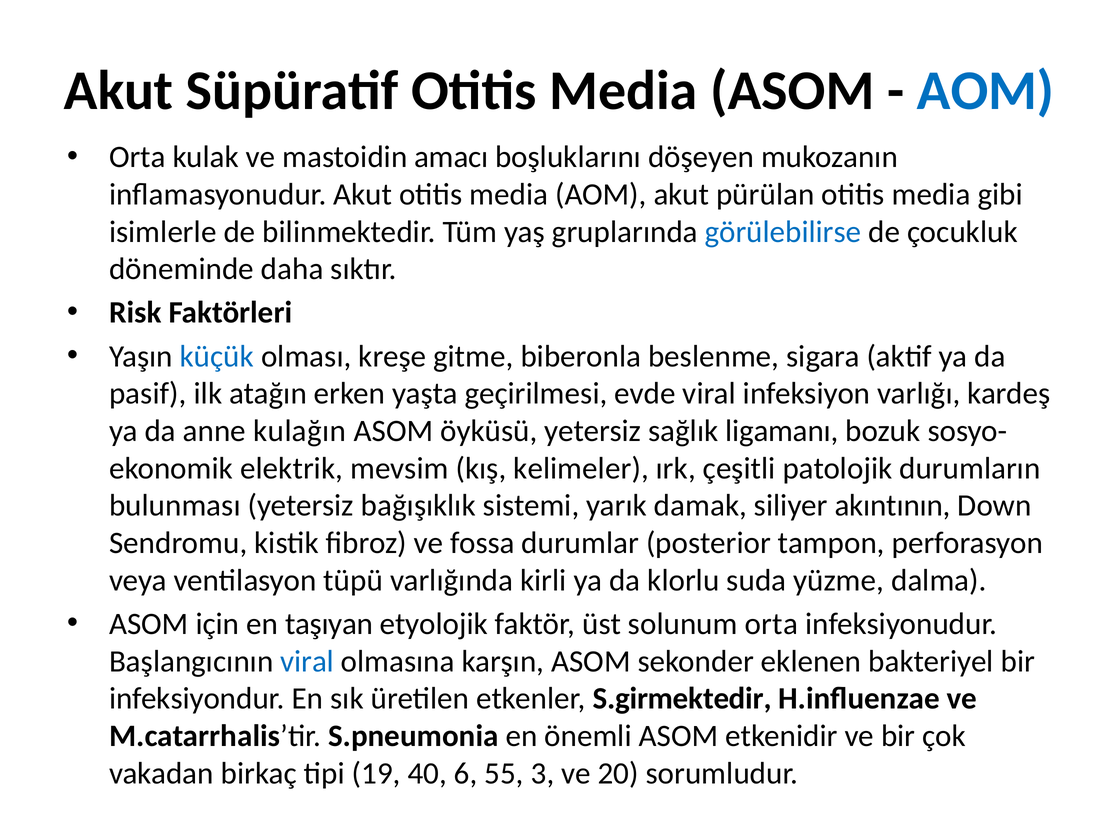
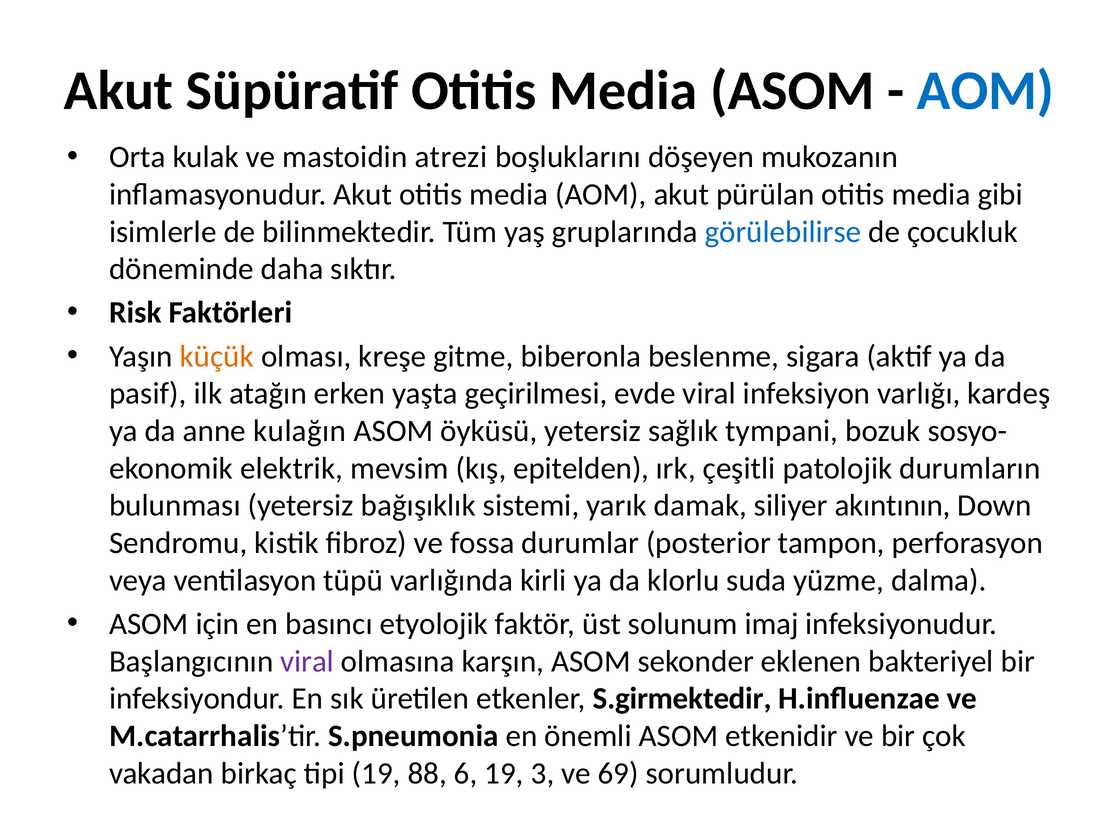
amacı: amacı -> atrezi
küçük colour: blue -> orange
ligamanı: ligamanı -> tympani
kelimeler: kelimeler -> epitelden
taşıyan: taşıyan -> basıncı
solunum orta: orta -> imaj
viral at (307, 661) colour: blue -> purple
40: 40 -> 88
6 55: 55 -> 19
20: 20 -> 69
